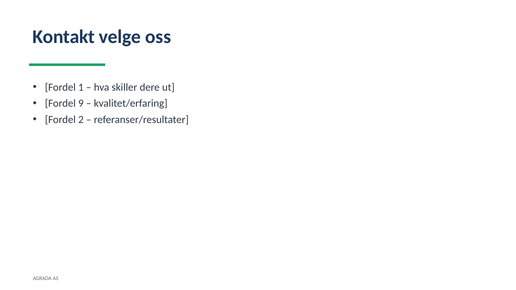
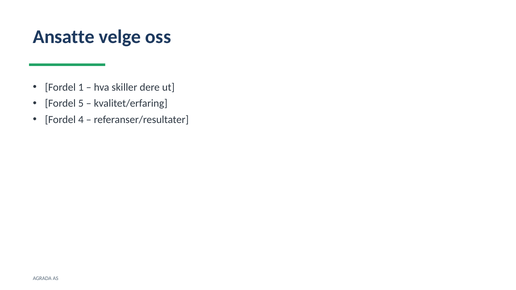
Kontakt: Kontakt -> Ansatte
9: 9 -> 5
2: 2 -> 4
